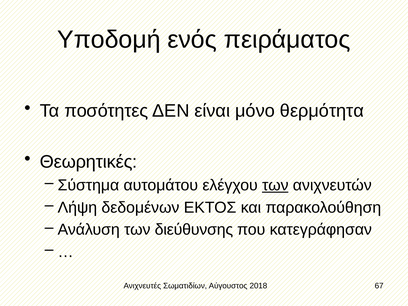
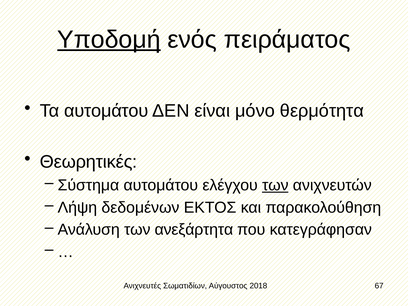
Υποδομή underline: none -> present
Τα ποσότητες: ποσότητες -> αυτομάτου
διεύθυνσης: διεύθυνσης -> ανεξάρτητα
